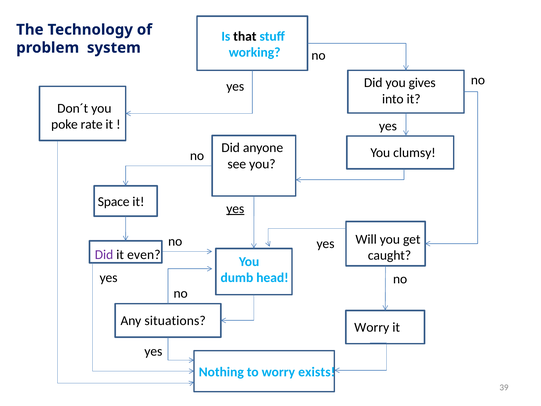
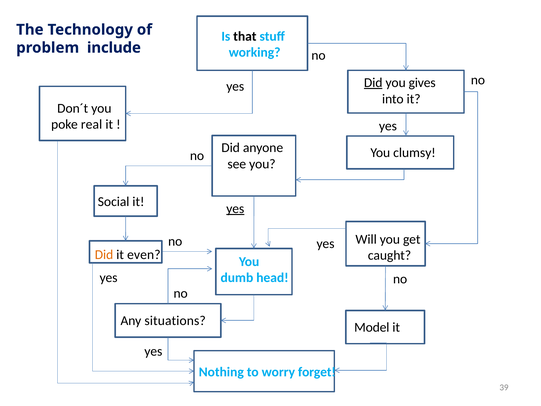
system: system -> include
Did at (373, 83) underline: none -> present
rate: rate -> real
Space: Space -> Social
Did at (104, 254) colour: purple -> orange
Worry at (372, 327): Worry -> Model
exists: exists -> forget
